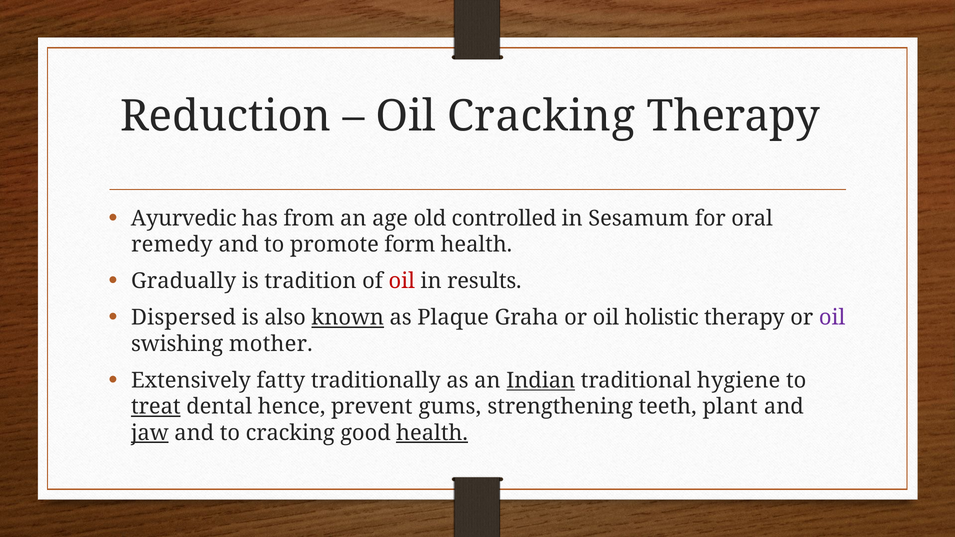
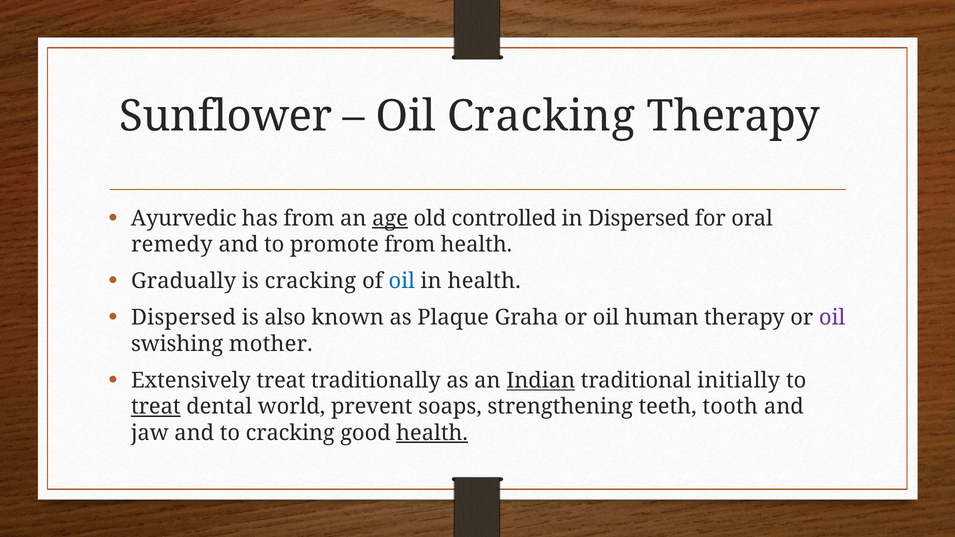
Reduction: Reduction -> Sunflower
age underline: none -> present
in Sesamum: Sesamum -> Dispersed
promote form: form -> from
is tradition: tradition -> cracking
oil at (402, 281) colour: red -> blue
in results: results -> health
known underline: present -> none
holistic: holistic -> human
Extensively fatty: fatty -> treat
hygiene: hygiene -> initially
hence: hence -> world
gums: gums -> soaps
plant: plant -> tooth
jaw underline: present -> none
